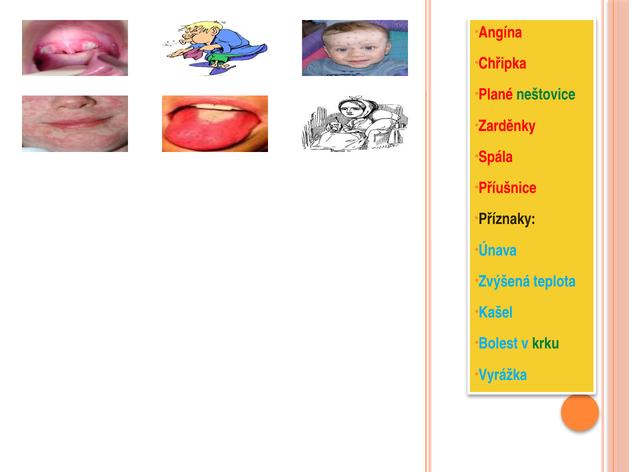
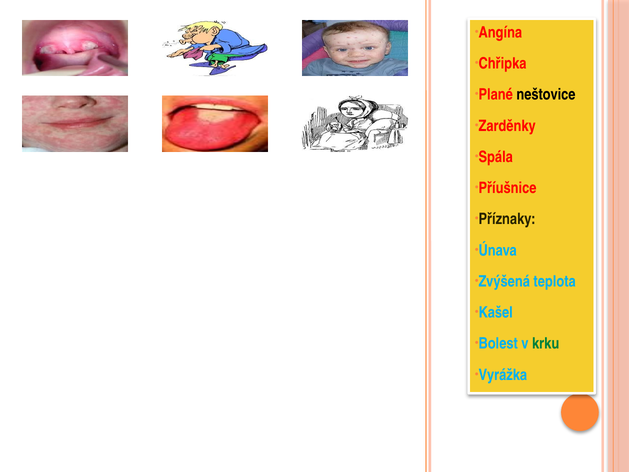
neštovice colour: green -> black
